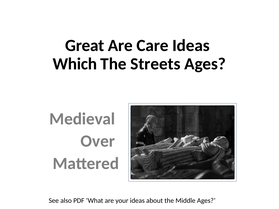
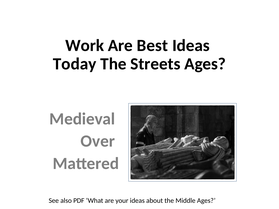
Great: Great -> Work
Care: Care -> Best
Which: Which -> Today
